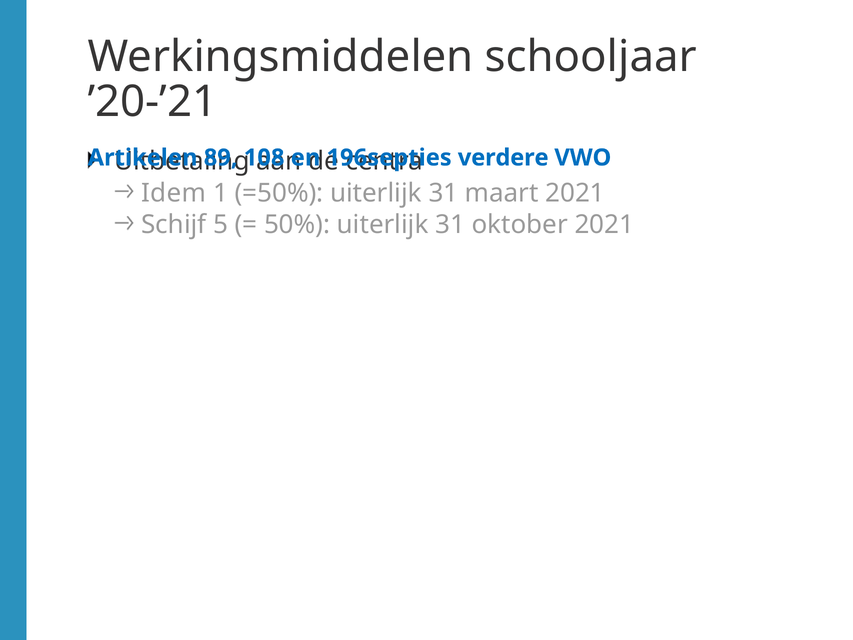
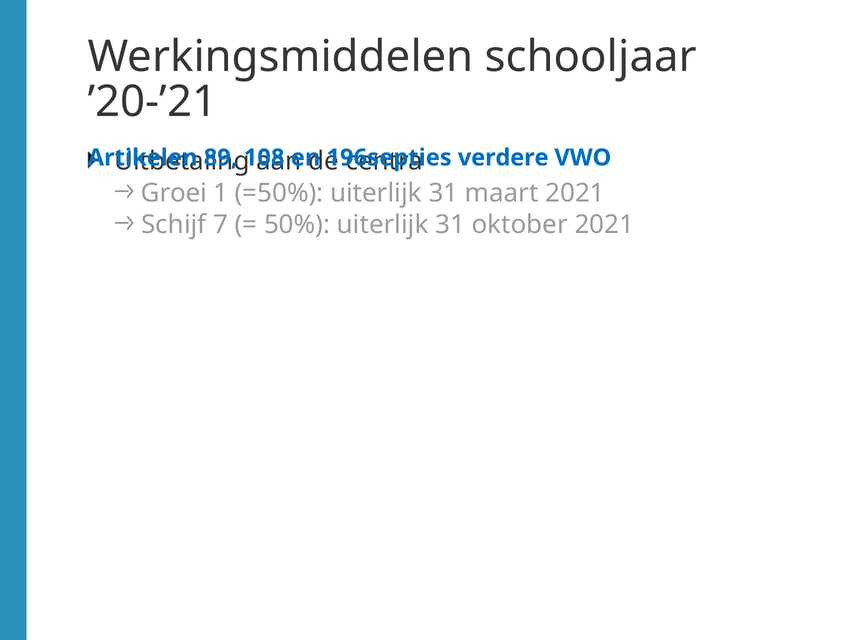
Idem: Idem -> Groei
5: 5 -> 7
